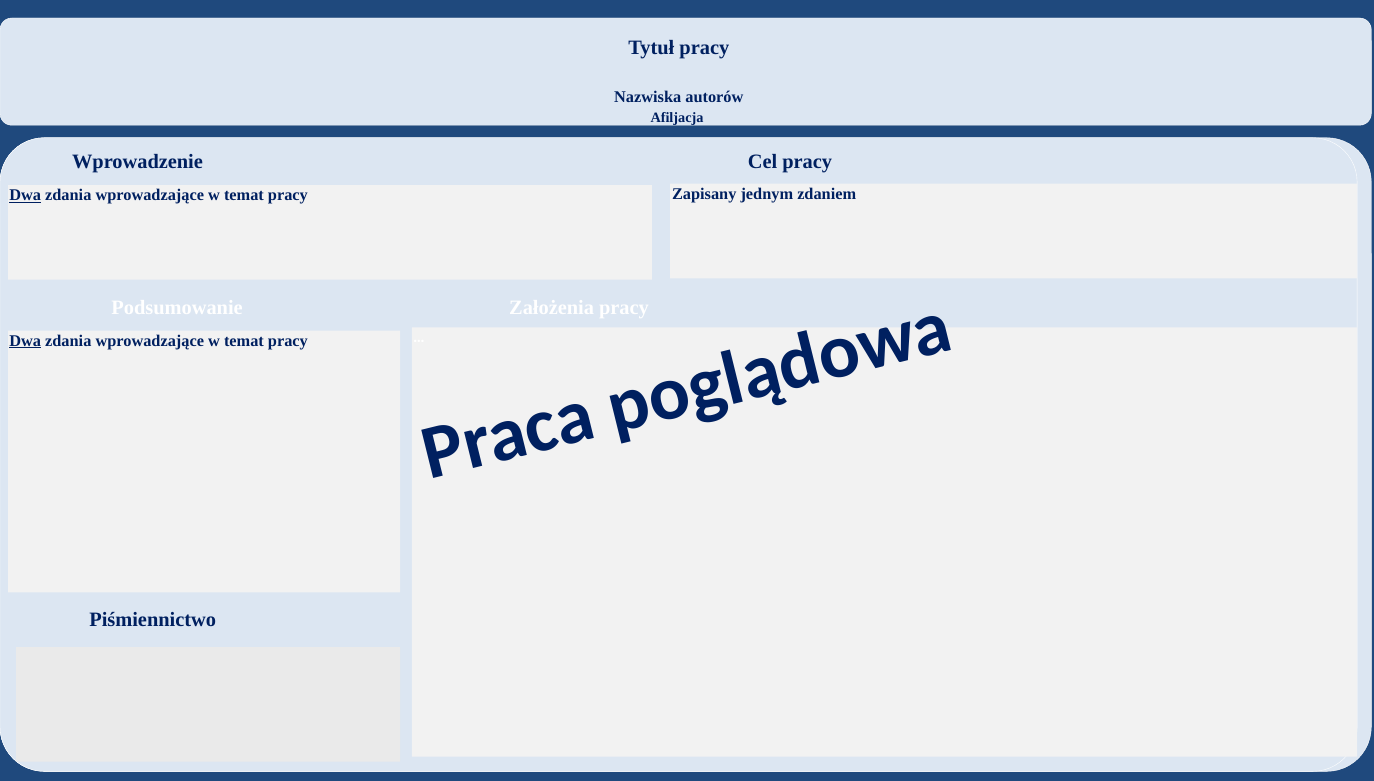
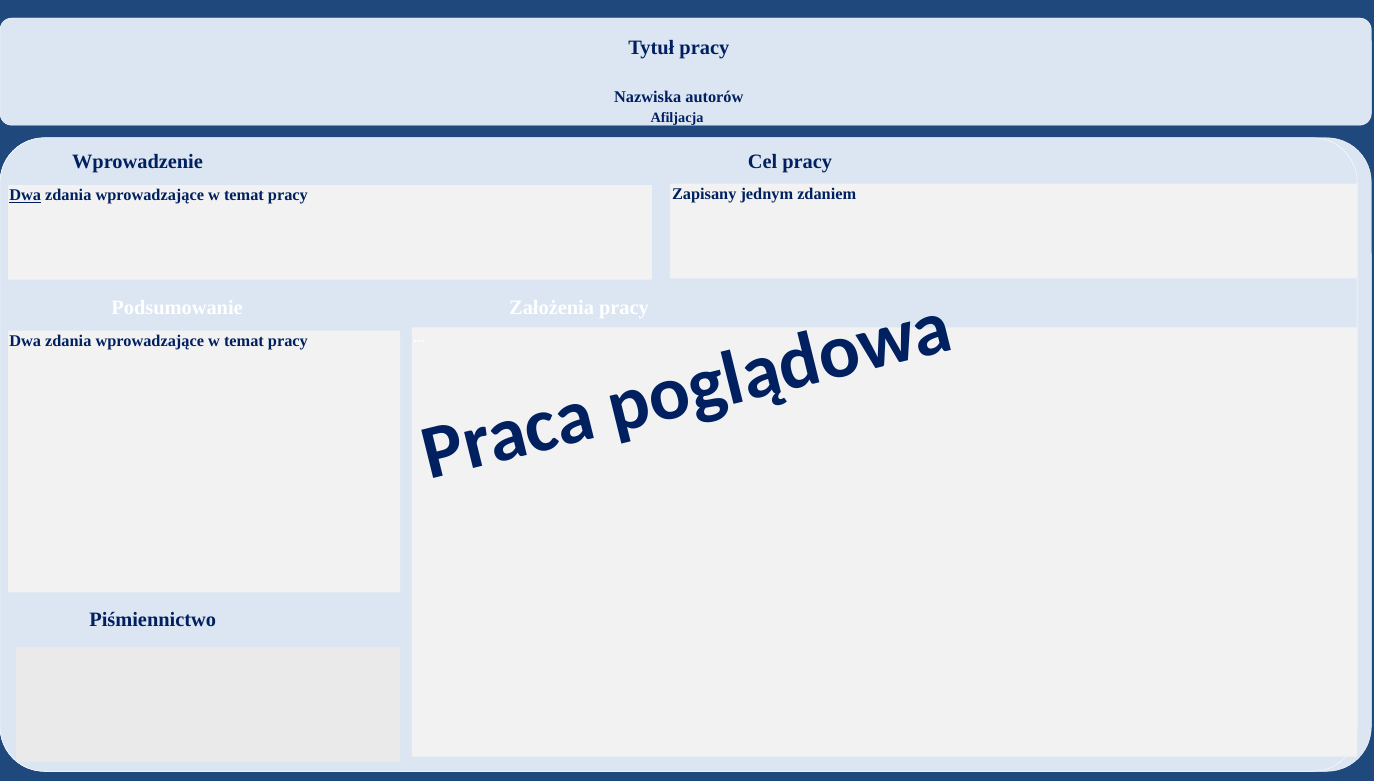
Dwa at (25, 341) underline: present -> none
